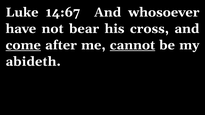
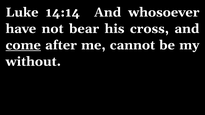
14:67: 14:67 -> 14:14
cannot underline: present -> none
abideth: abideth -> without
